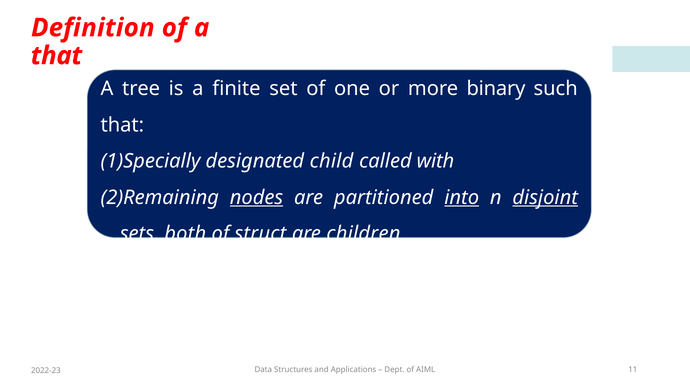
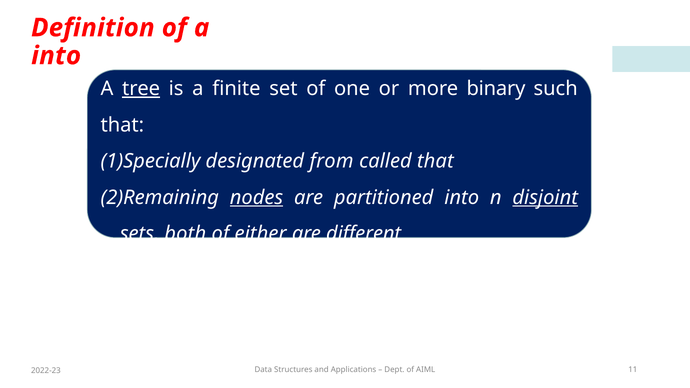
that at (56, 56): that -> into
tree underline: none -> present
child: child -> from
called with: with -> that
into at (462, 197) underline: present -> none
struct: struct -> either
children: children -> different
